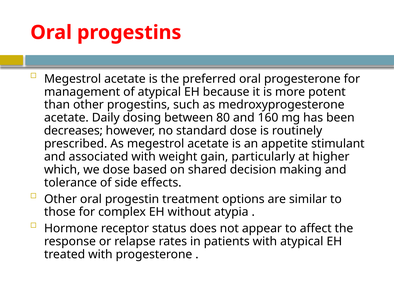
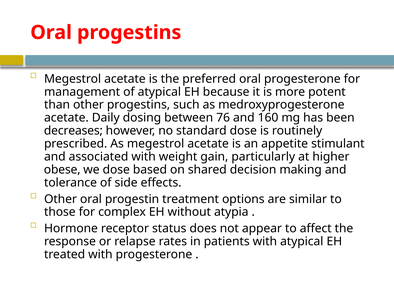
80: 80 -> 76
which: which -> obese
